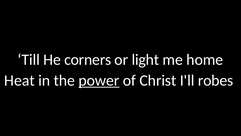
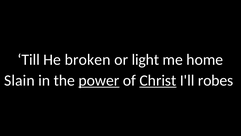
corners: corners -> broken
Heat: Heat -> Slain
Christ underline: none -> present
